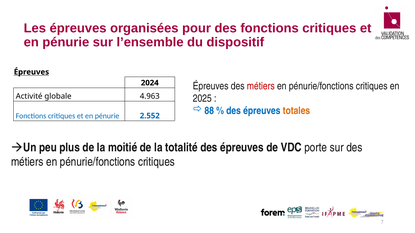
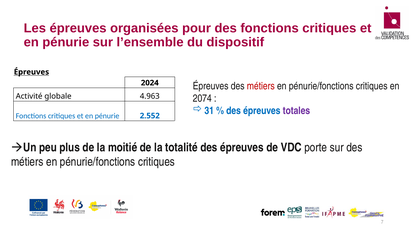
2025: 2025 -> 2074
88: 88 -> 31
totales colour: orange -> purple
